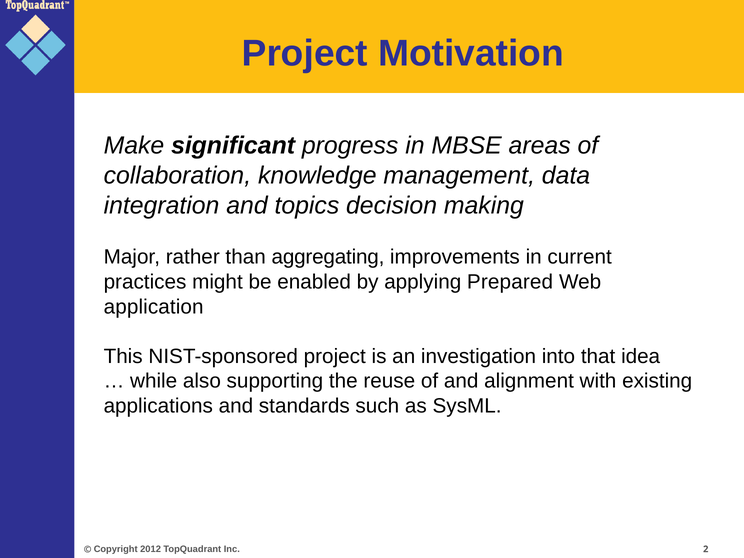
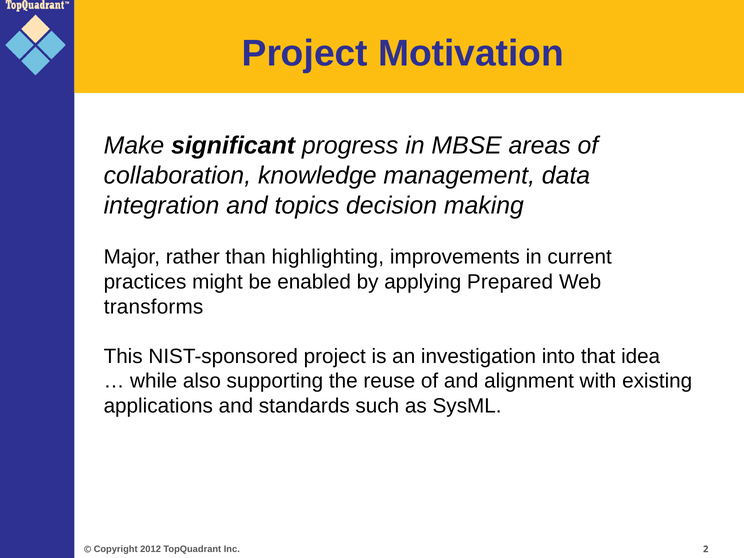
aggregating: aggregating -> highlighting
application: application -> transforms
